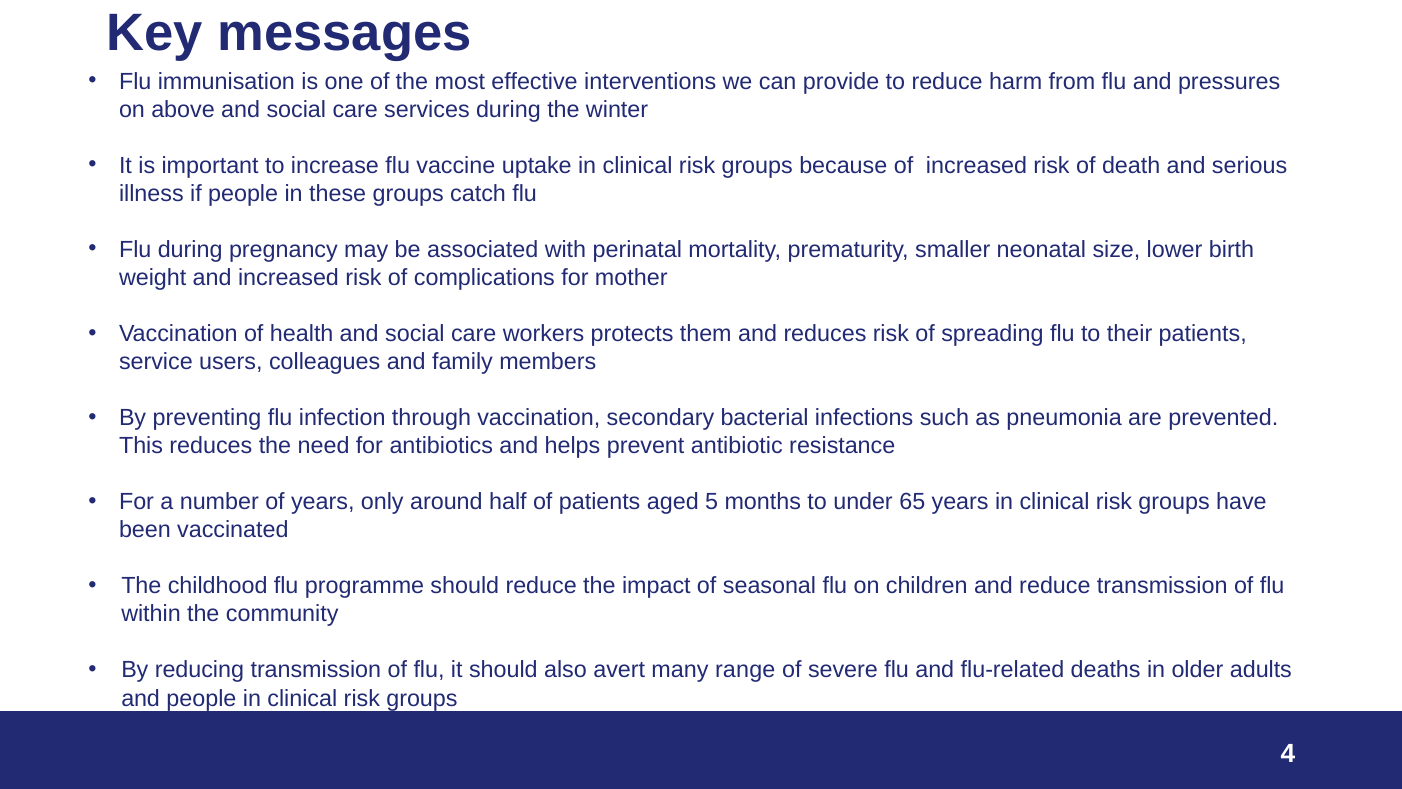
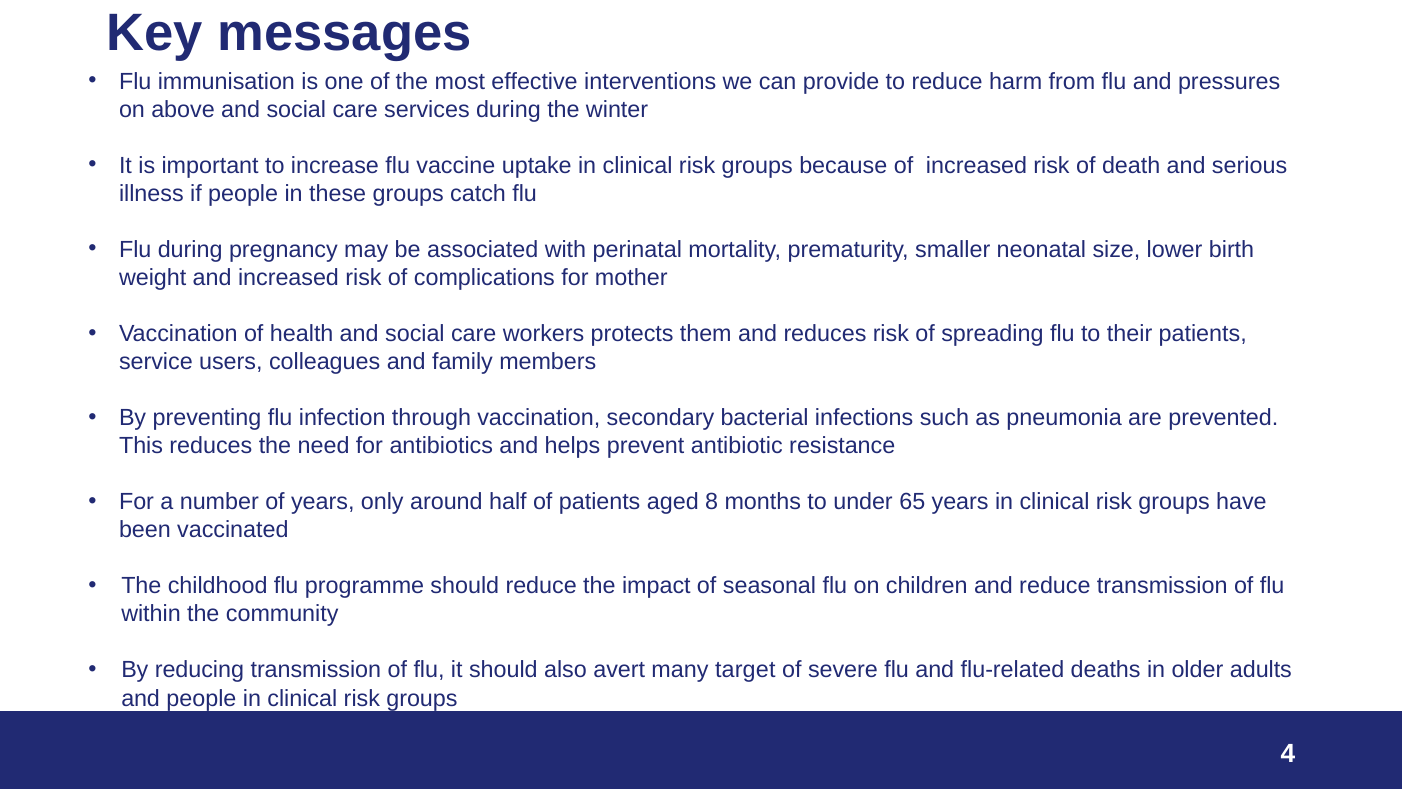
5: 5 -> 8
range: range -> target
